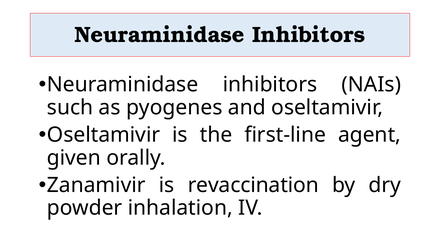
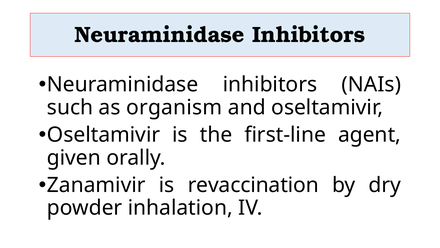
pyogenes: pyogenes -> organism
